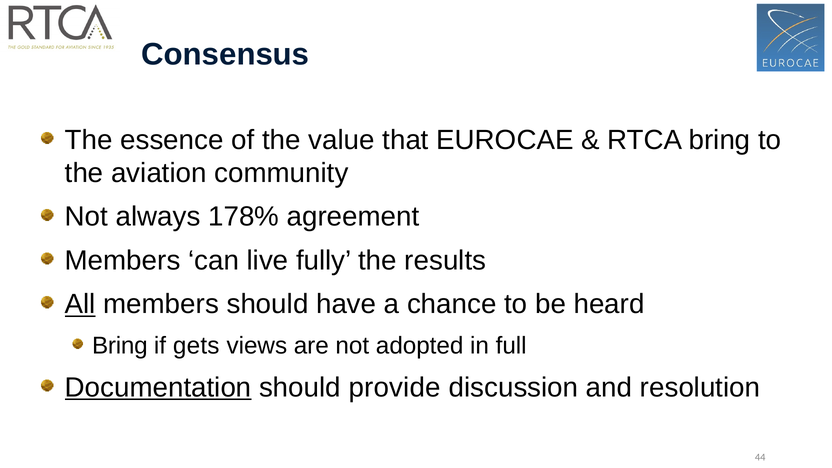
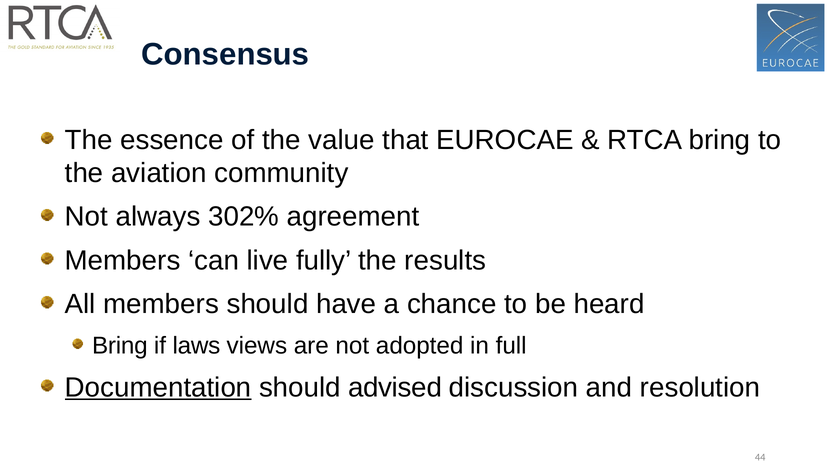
178%: 178% -> 302%
All underline: present -> none
gets: gets -> laws
provide: provide -> advised
